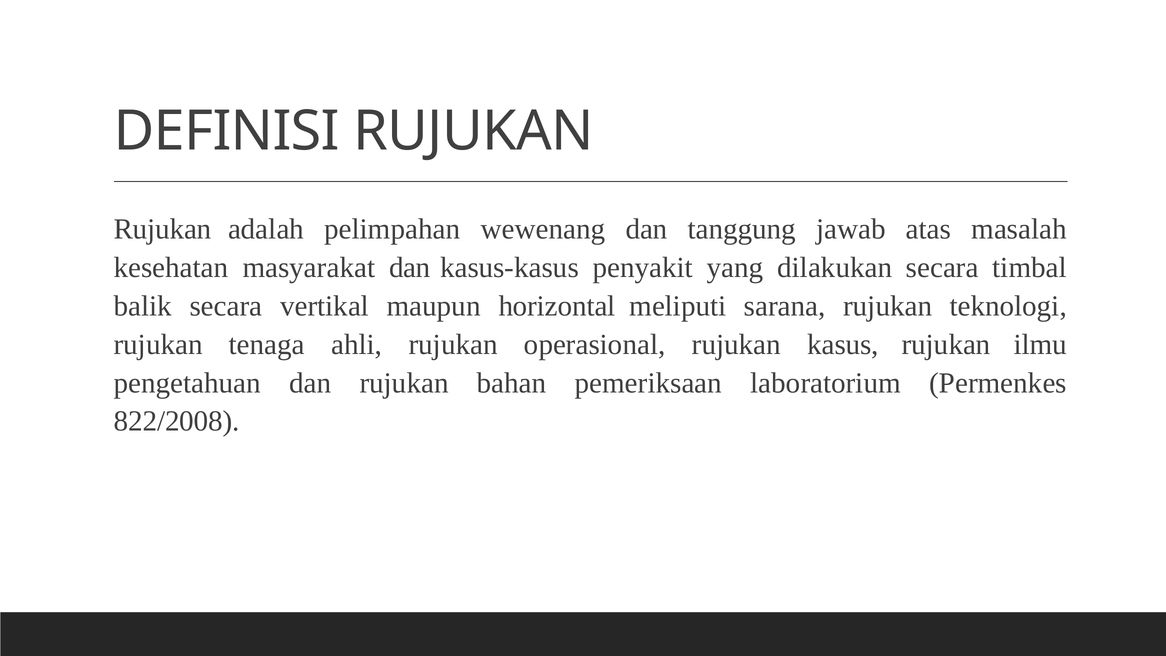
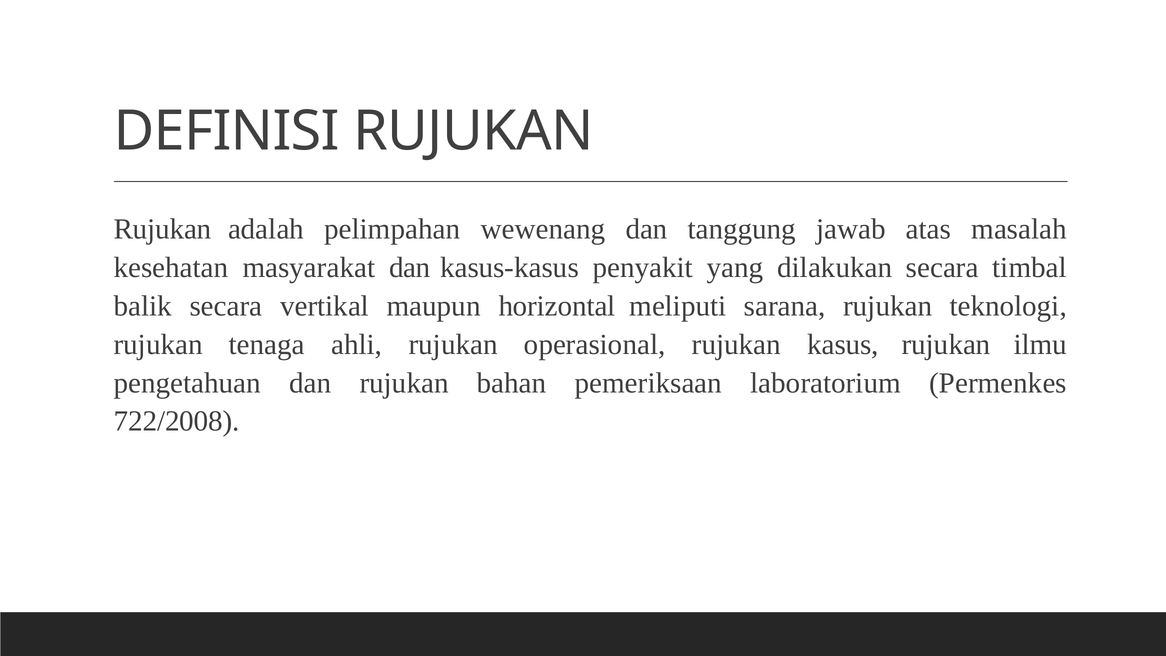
822/2008: 822/2008 -> 722/2008
